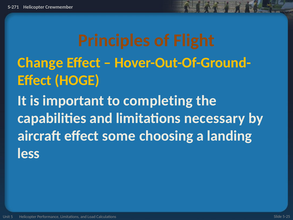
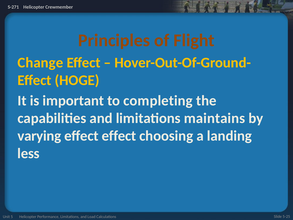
necessary: necessary -> maintains
aircraft: aircraft -> varying
effect some: some -> effect
